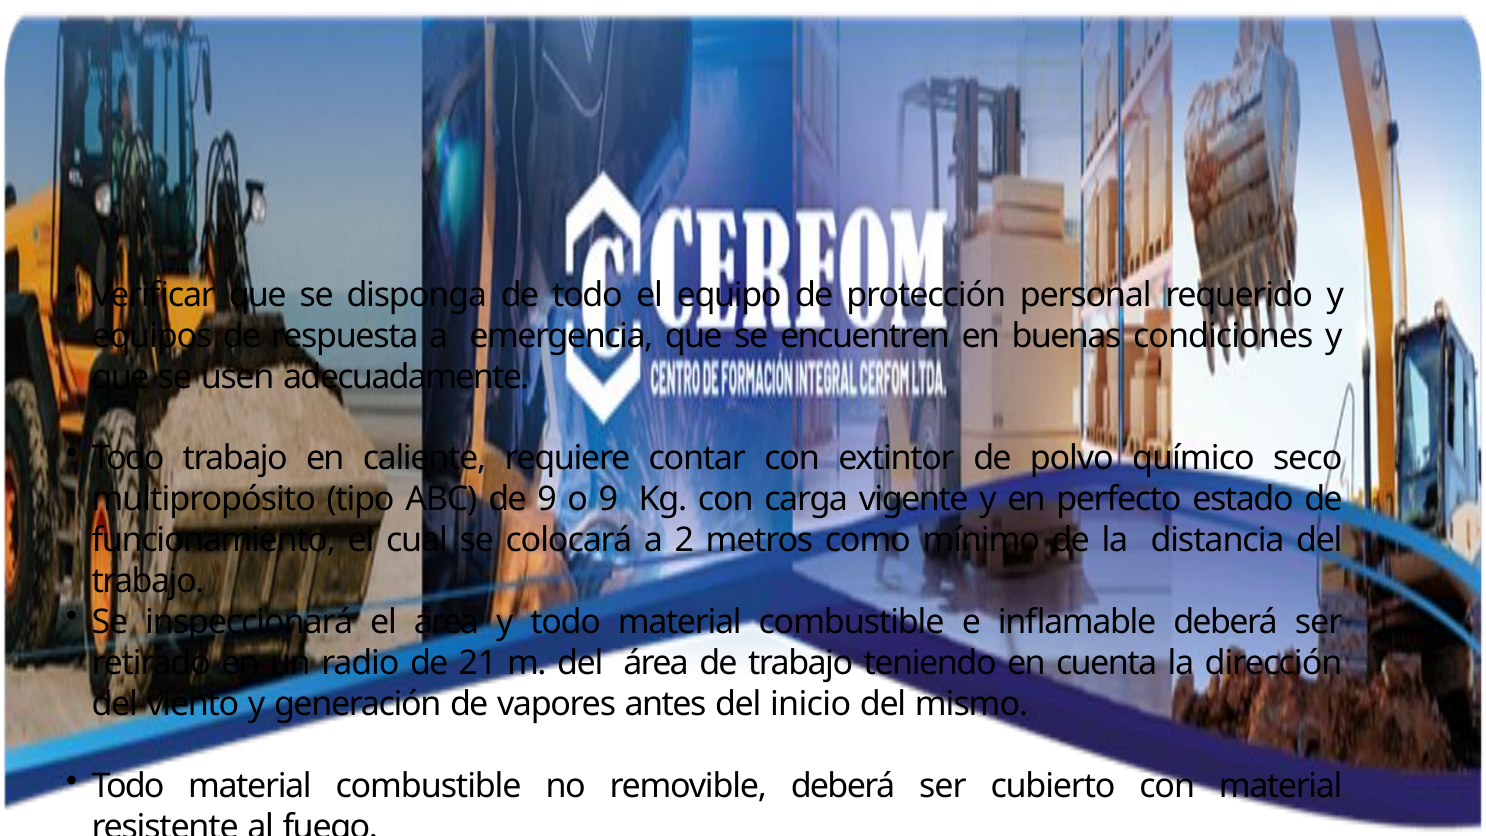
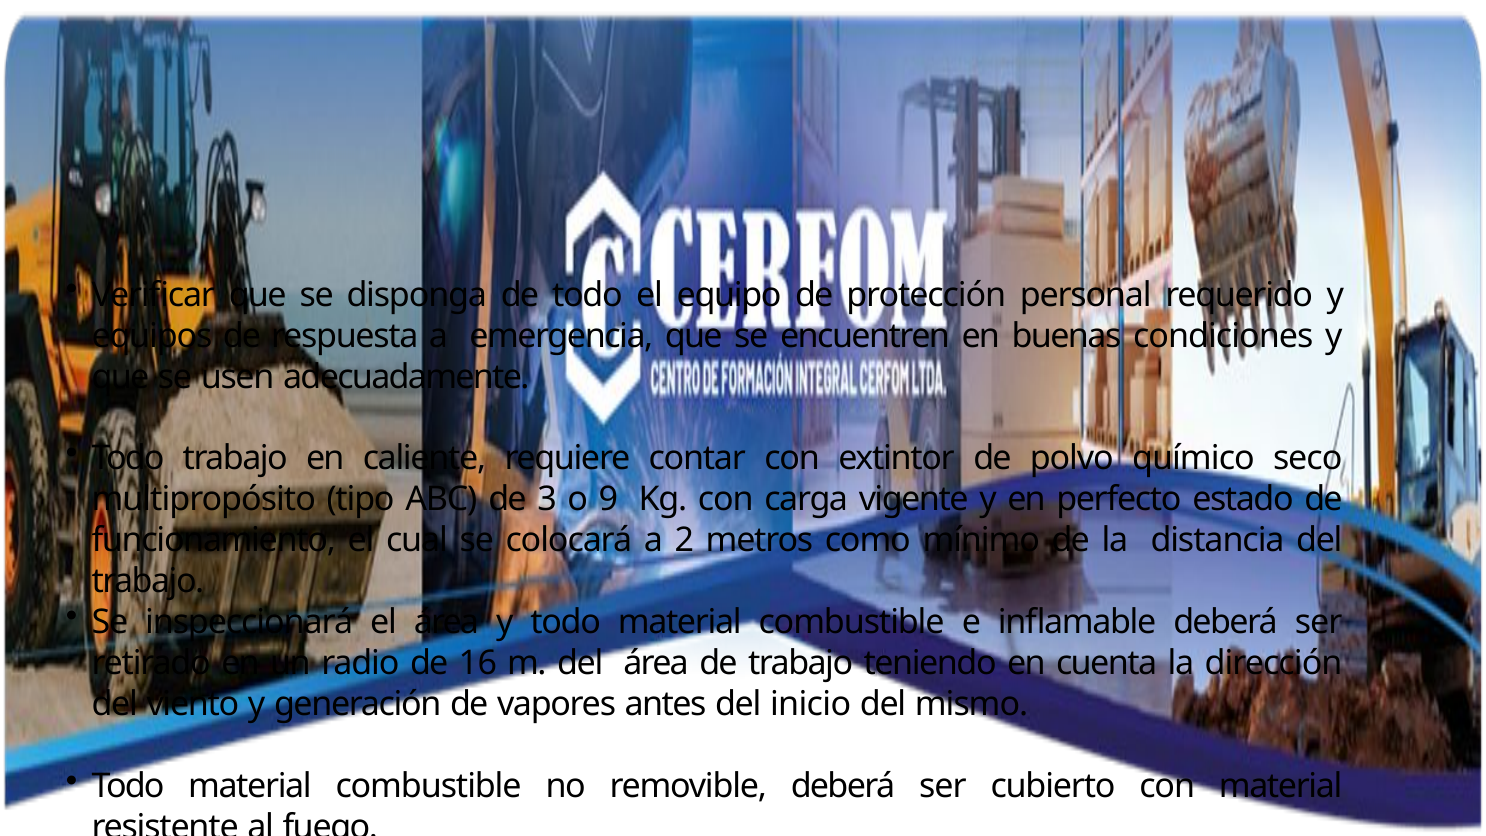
de 9: 9 -> 3
21: 21 -> 16
